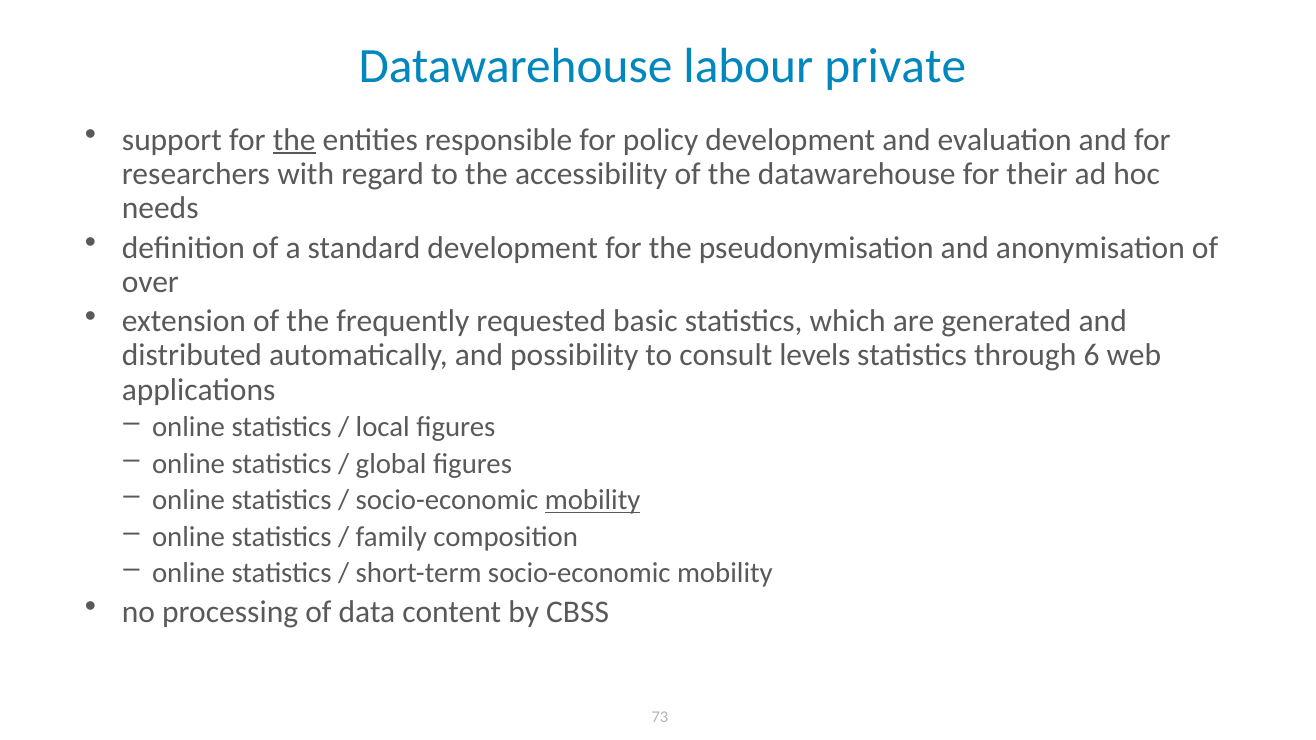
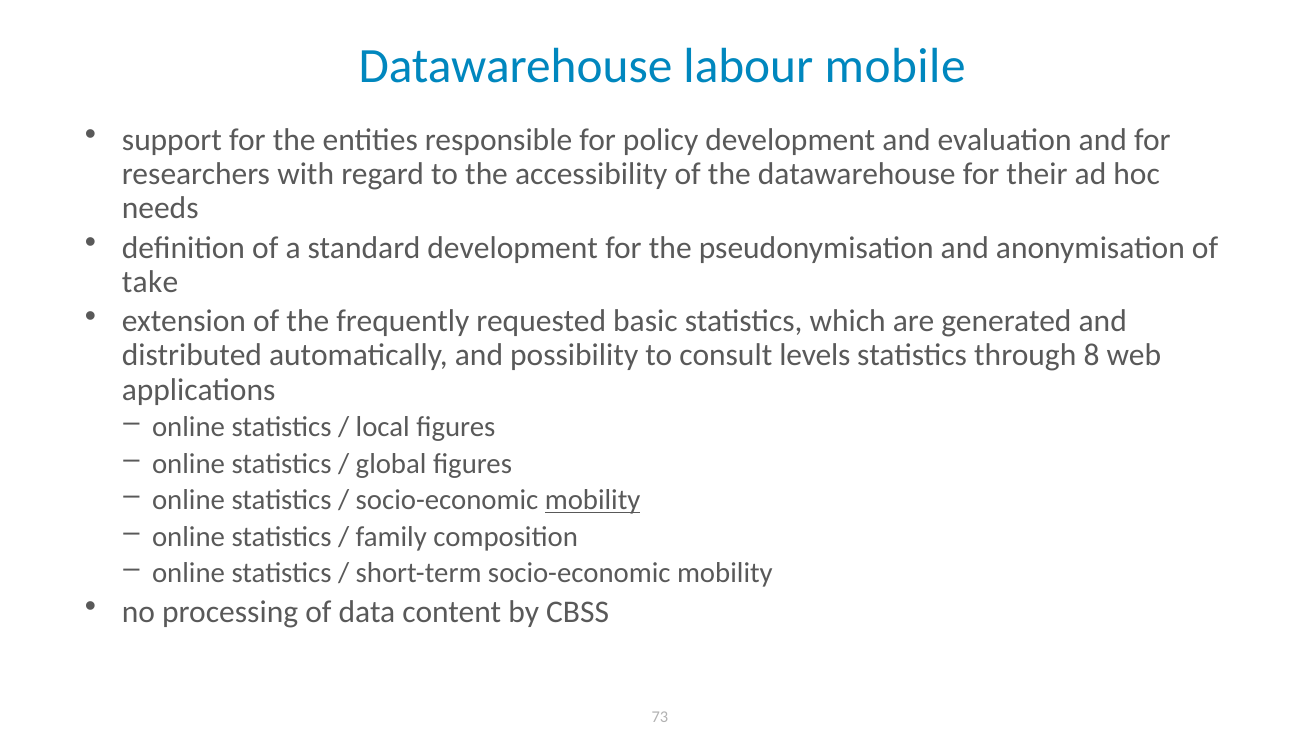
private: private -> mobile
the at (294, 140) underline: present -> none
over: over -> take
6: 6 -> 8
